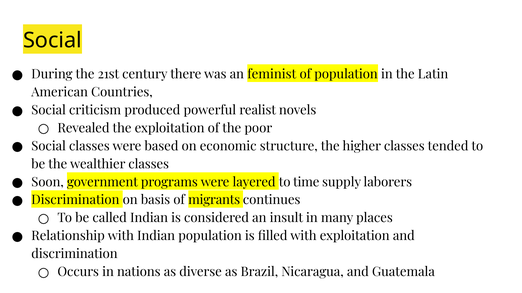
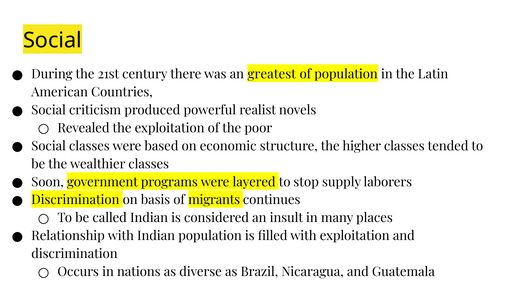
feminist: feminist -> greatest
time: time -> stop
